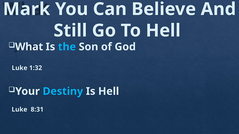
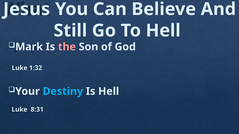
Mark: Mark -> Jesus
What: What -> Mark
the colour: light blue -> pink
